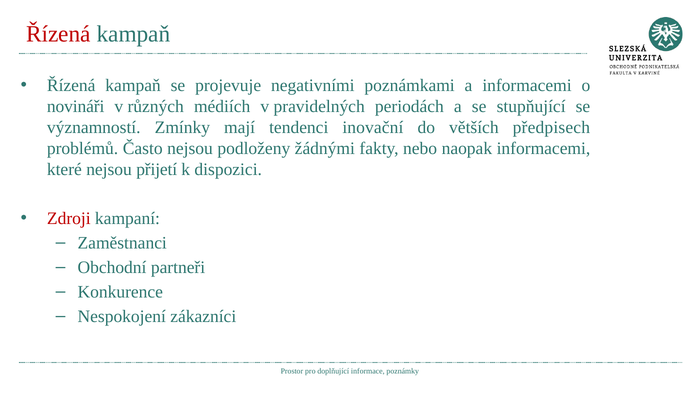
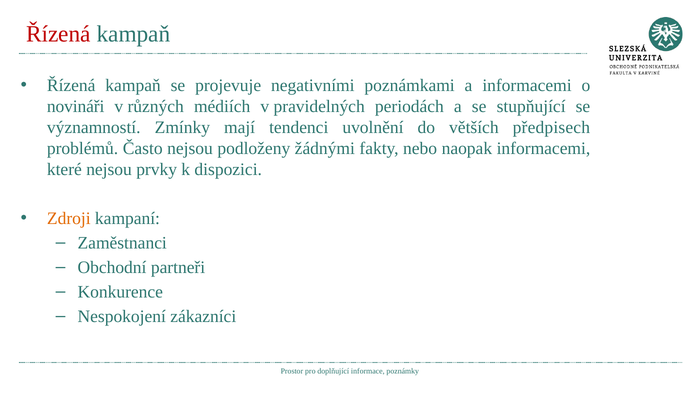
inovační: inovační -> uvolnění
přijetí: přijetí -> prvky
Zdroji colour: red -> orange
